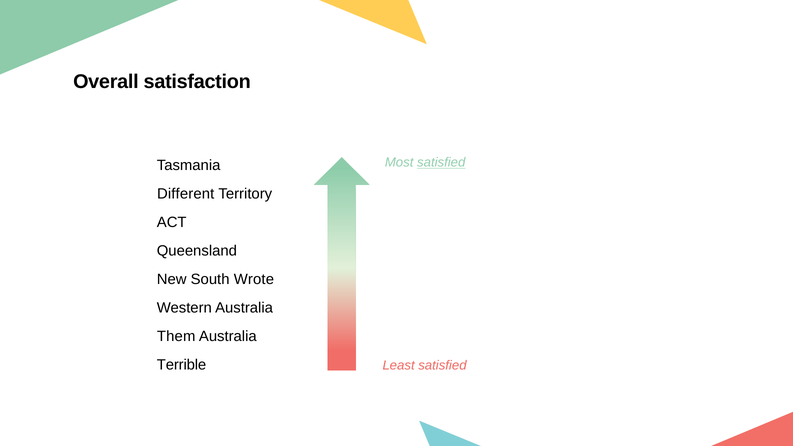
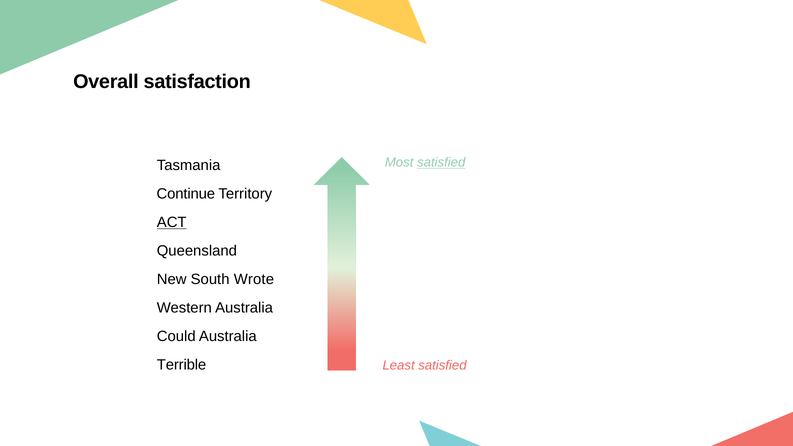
Different: Different -> Continue
ACT underline: none -> present
Them: Them -> Could
